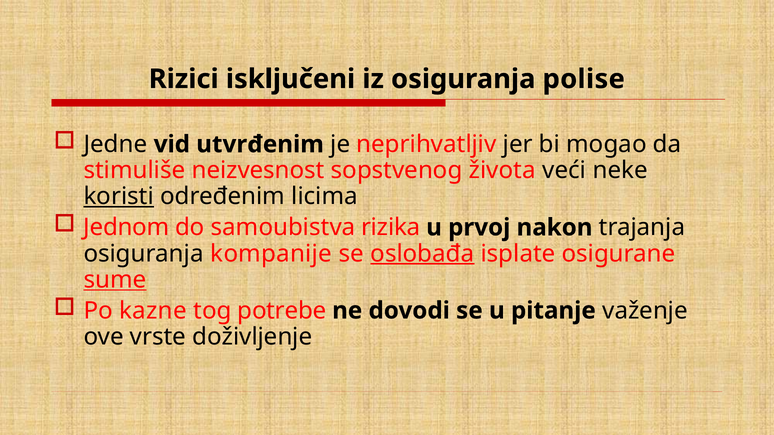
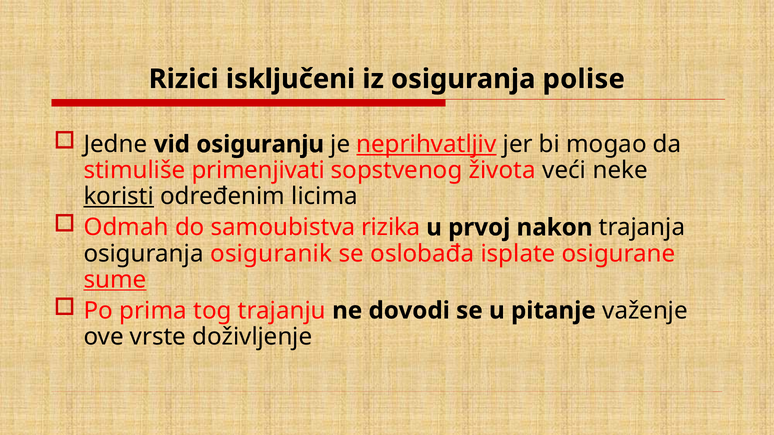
utvrđenim: utvrđenim -> osiguranju
neprihvatljiv underline: none -> present
neizvesnost: neizvesnost -> primenjivati
Jednom: Jednom -> Odmah
kompanije: kompanije -> osiguranik
oslobađa underline: present -> none
kazne: kazne -> prima
potrebe: potrebe -> trajanju
